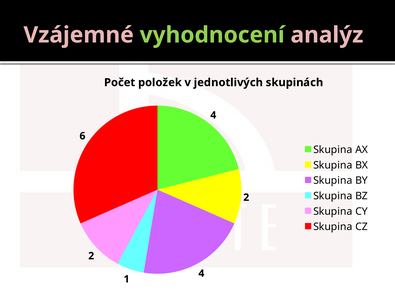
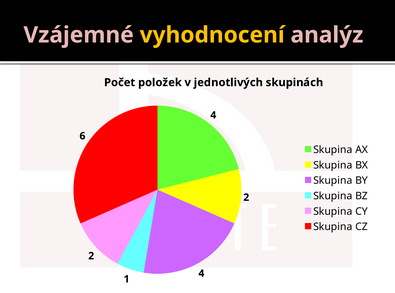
vyhodnocení colour: light green -> yellow
